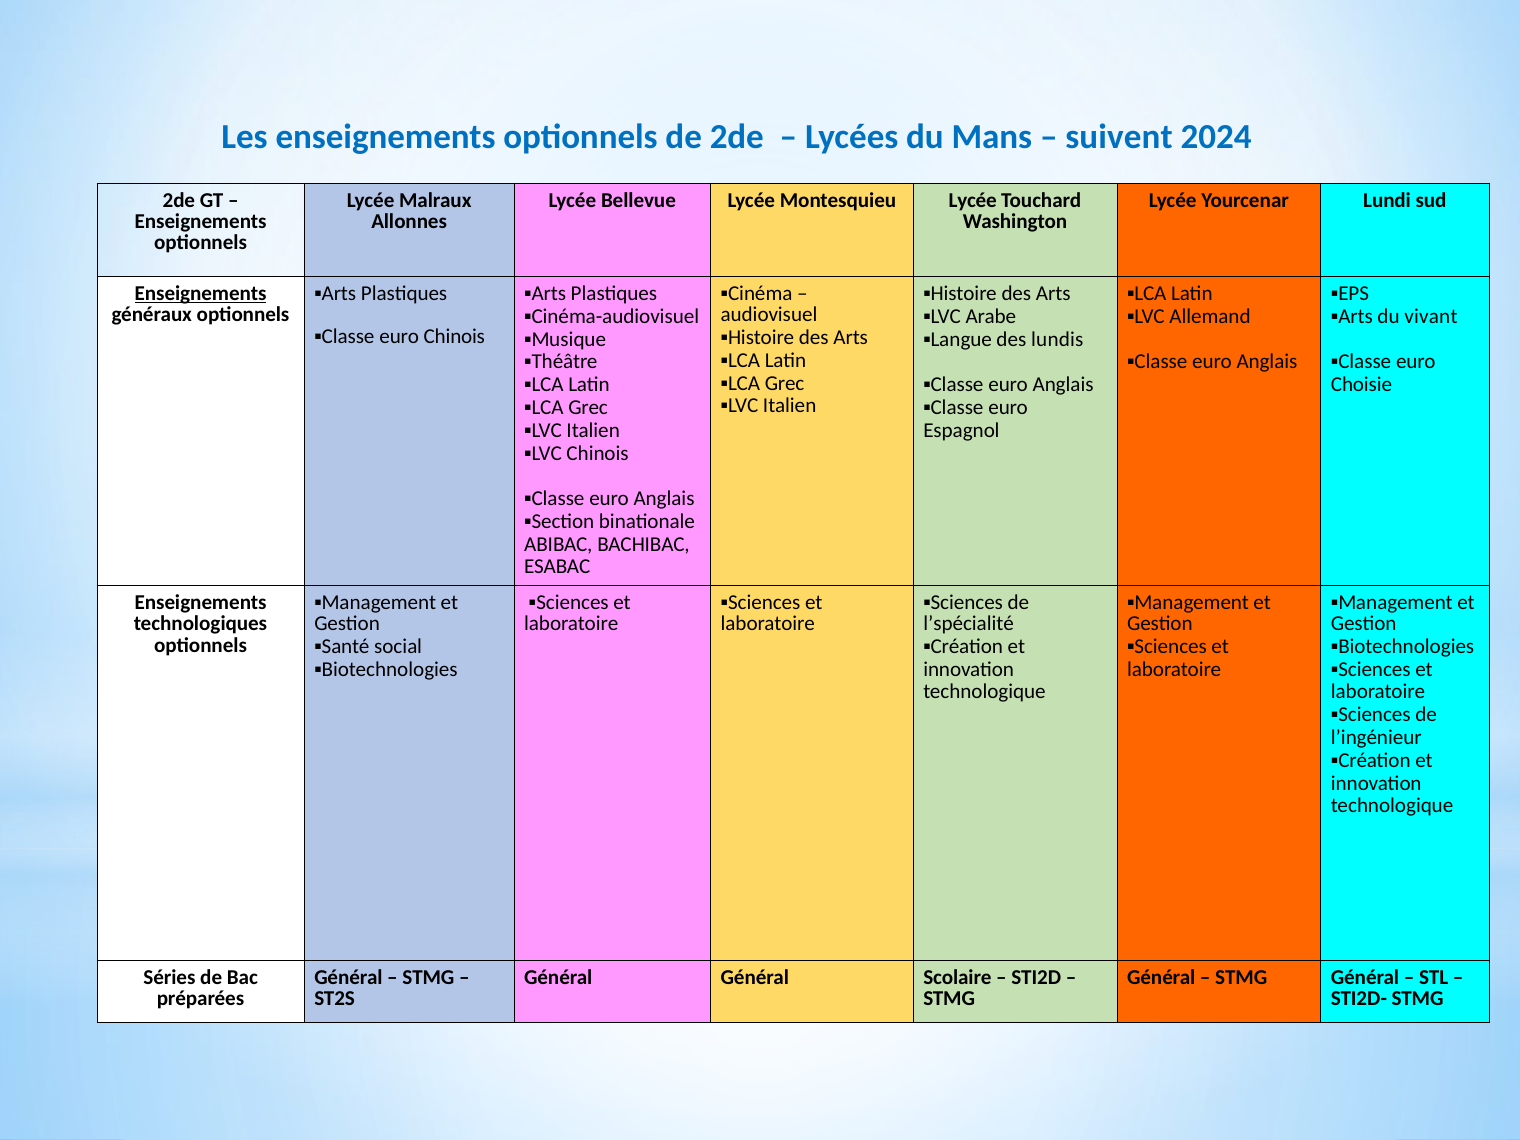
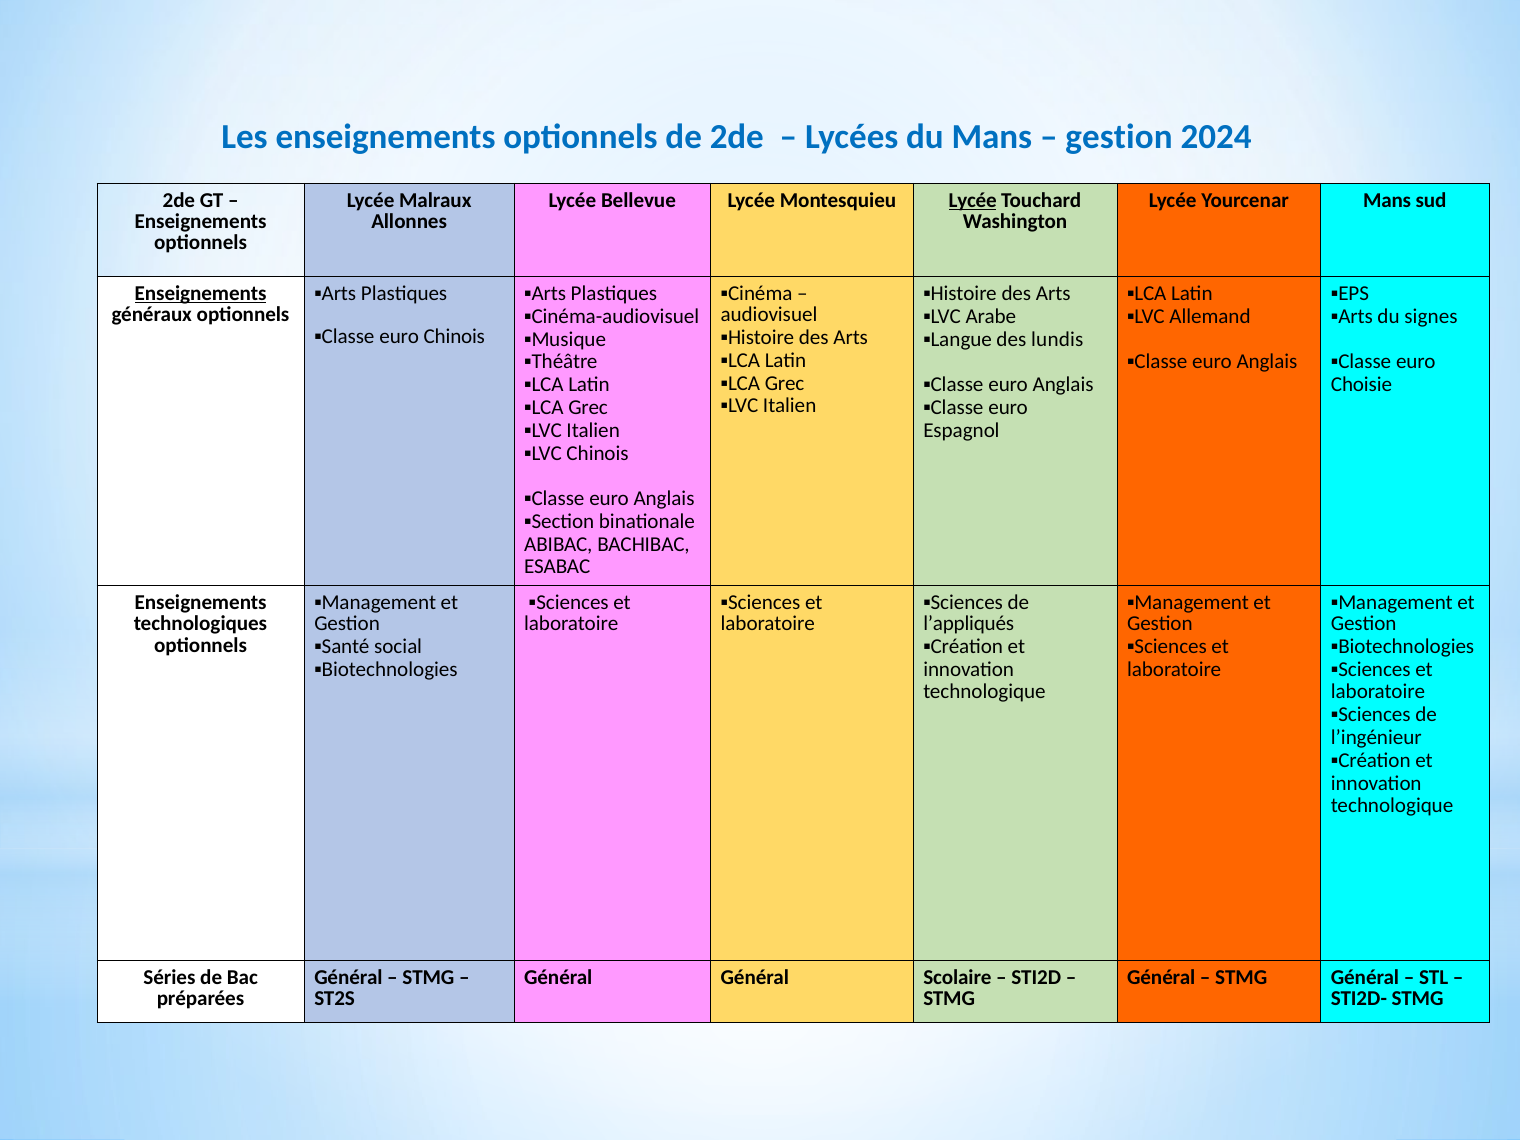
suivent at (1119, 137): suivent -> gestion
Lycée at (973, 200) underline: none -> present
Yourcenar Lundi: Lundi -> Mans
vivant: vivant -> signes
l’spécialité: l’spécialité -> l’appliqués
